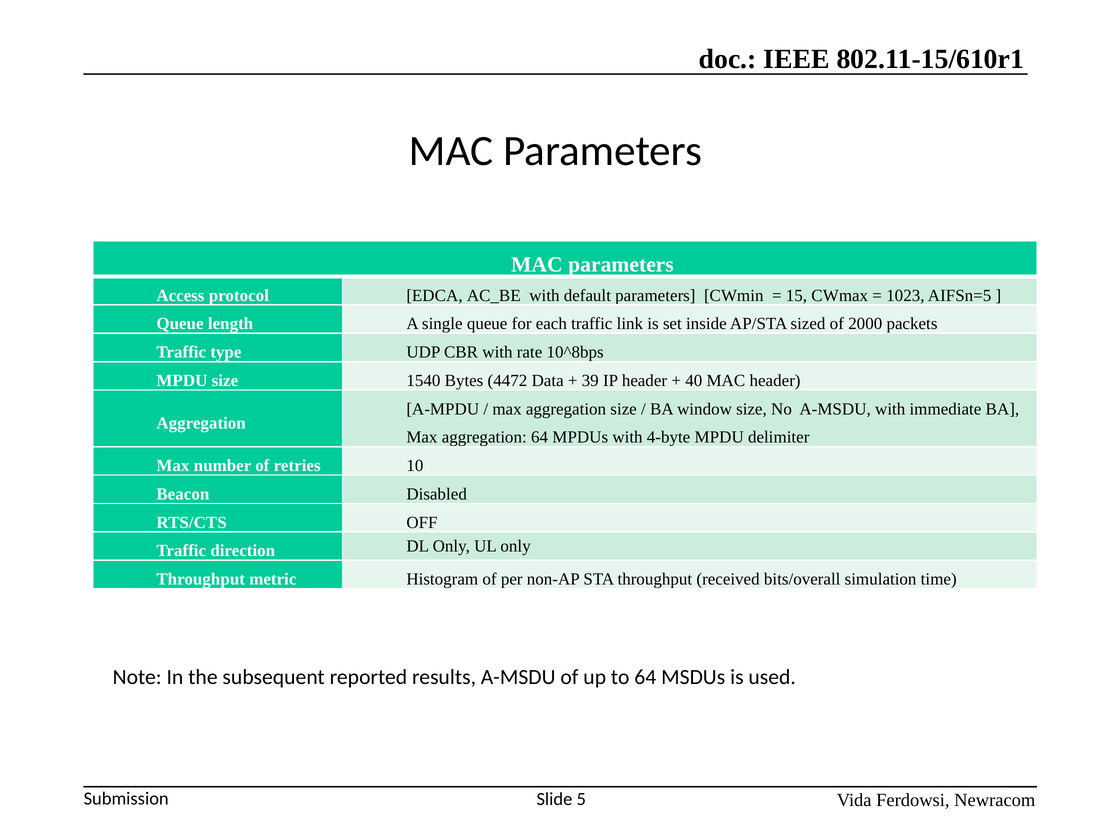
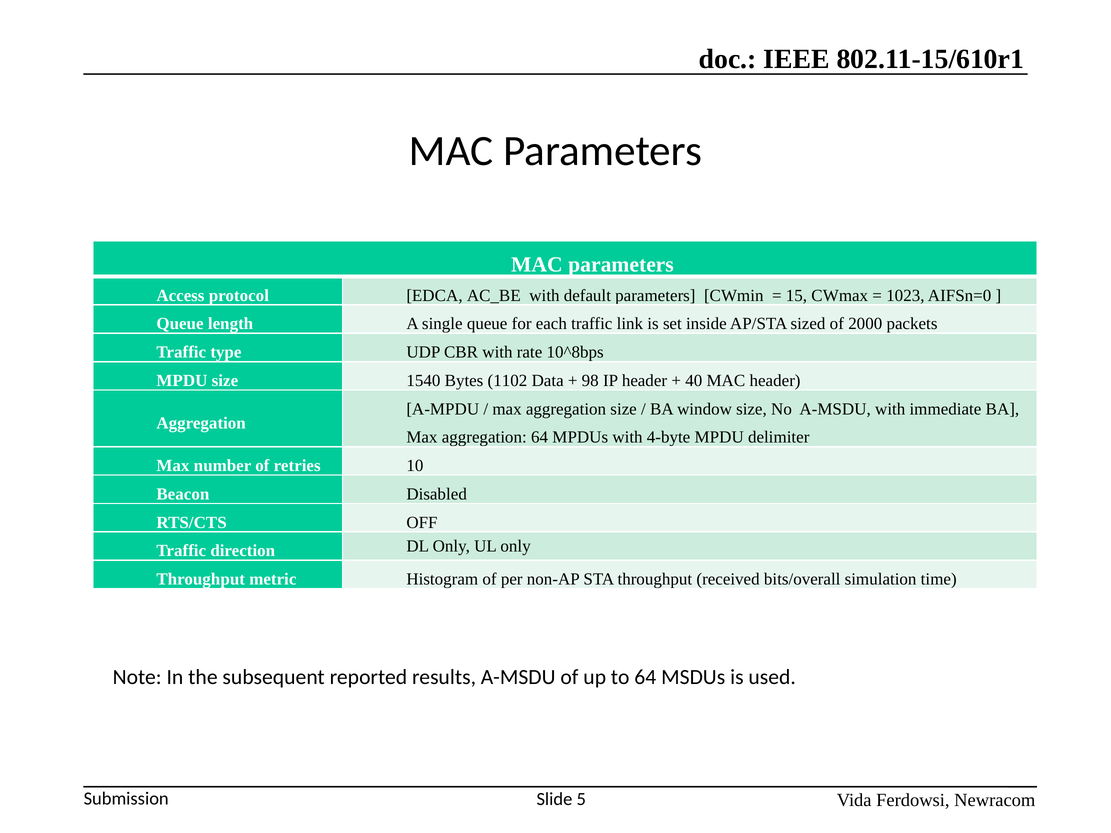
AIFSn=5: AIFSn=5 -> AIFSn=0
4472: 4472 -> 1102
39: 39 -> 98
